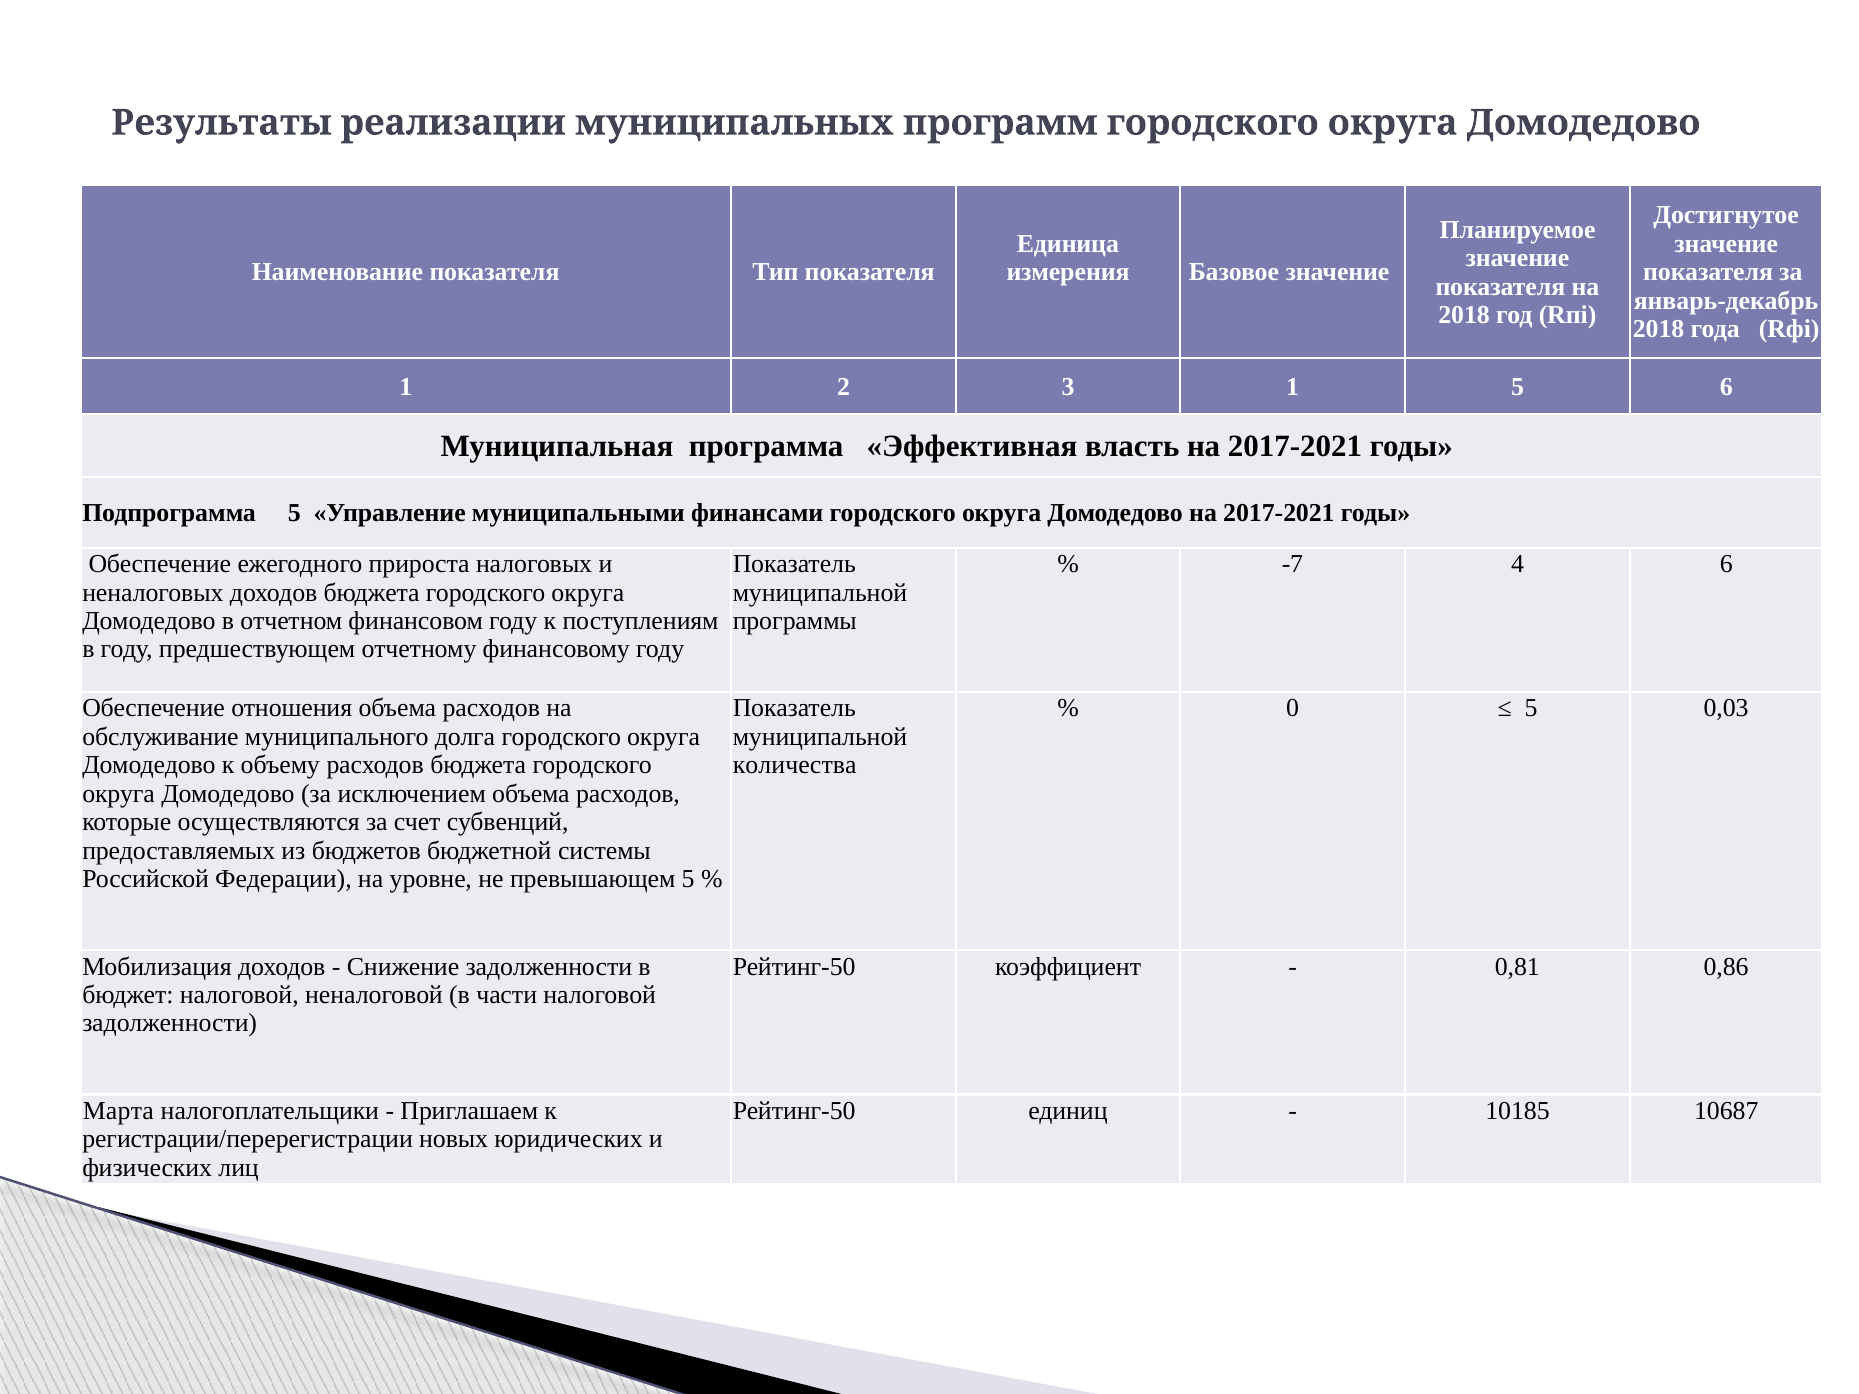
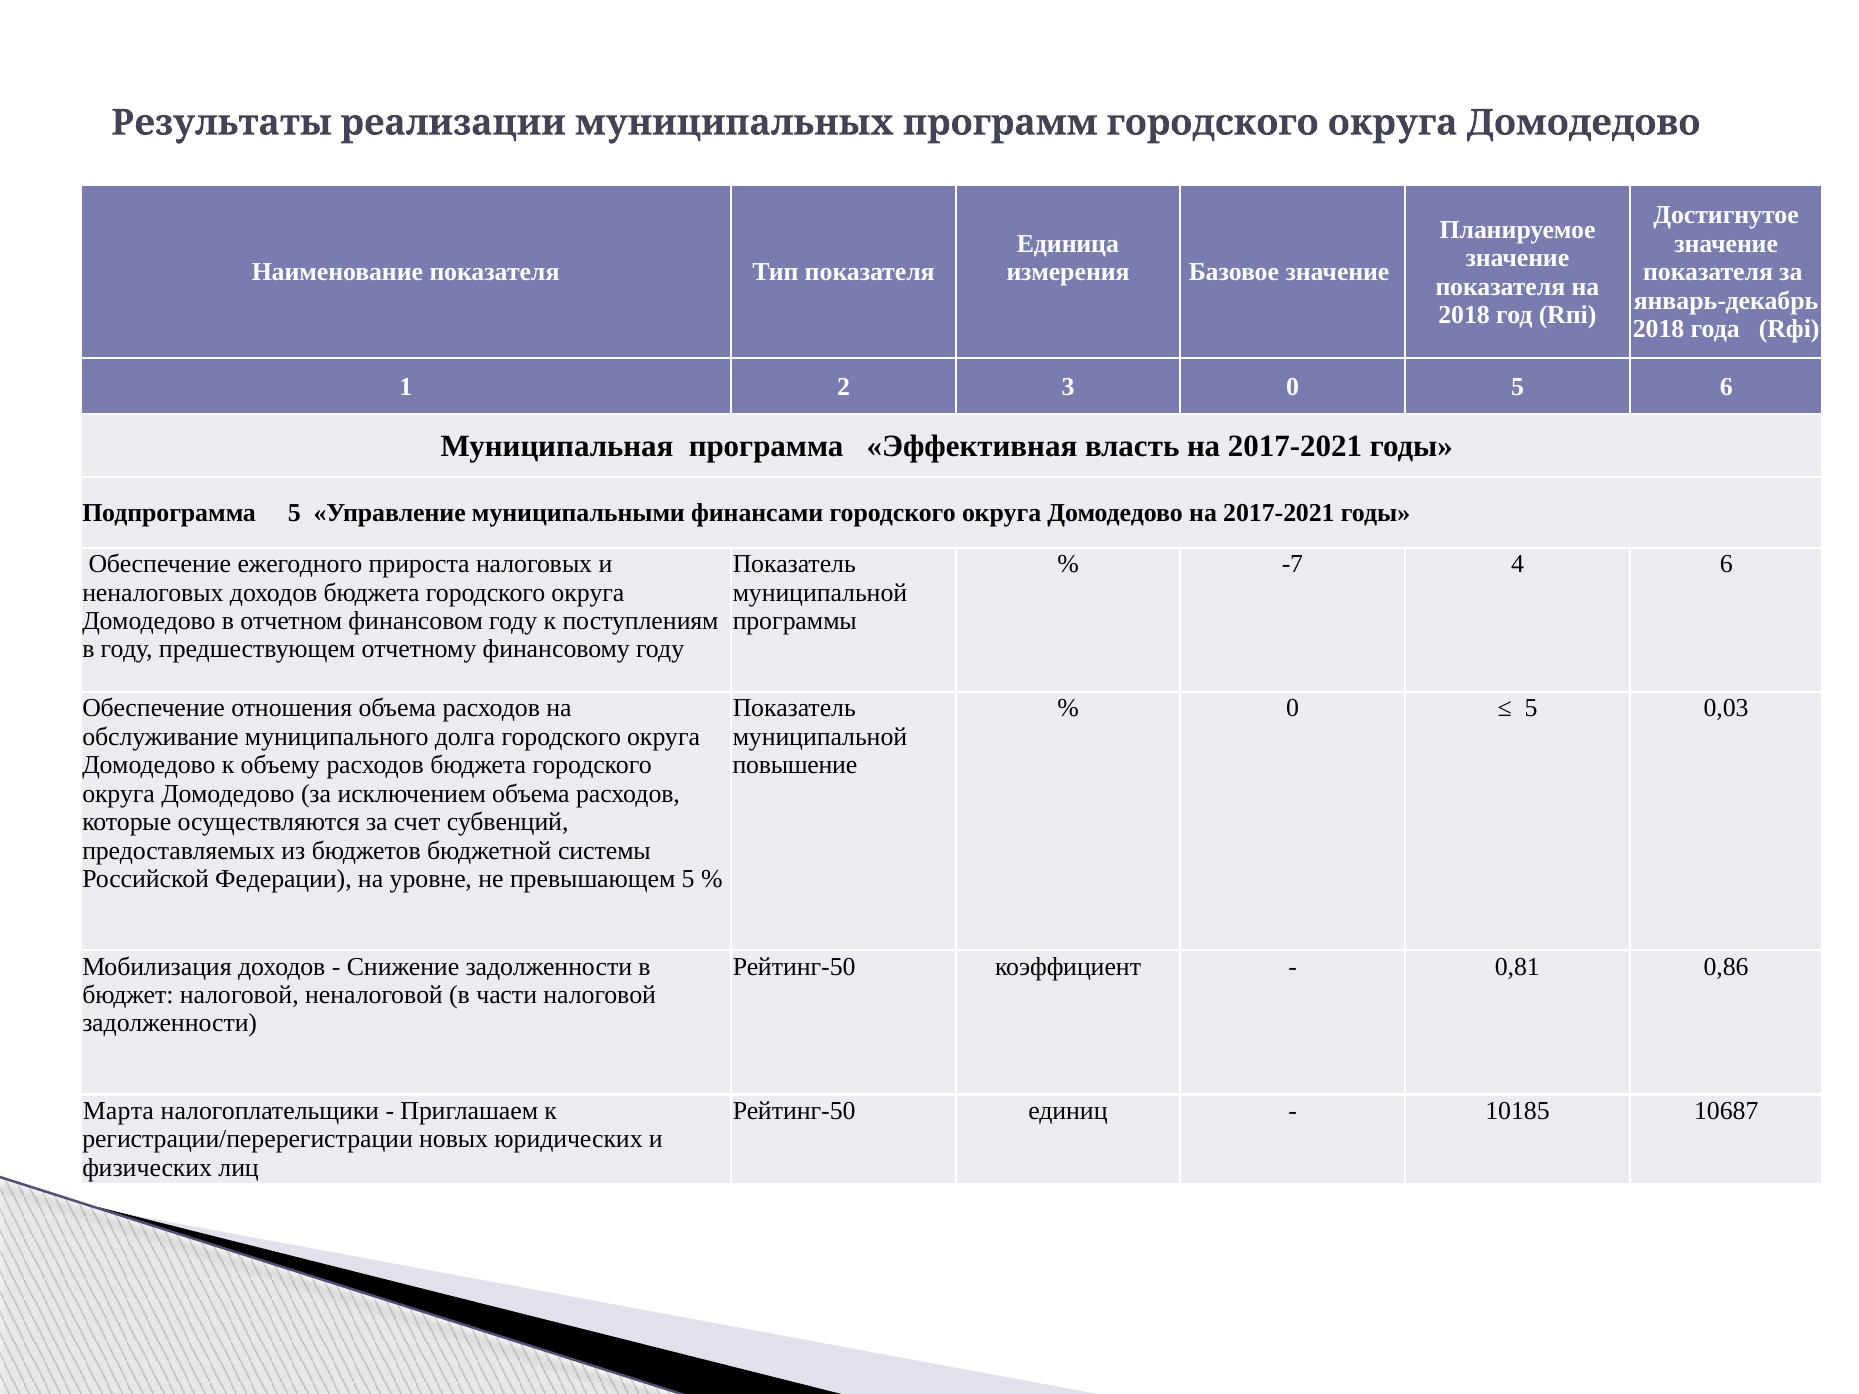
3 1: 1 -> 0
количества: количества -> повышение
